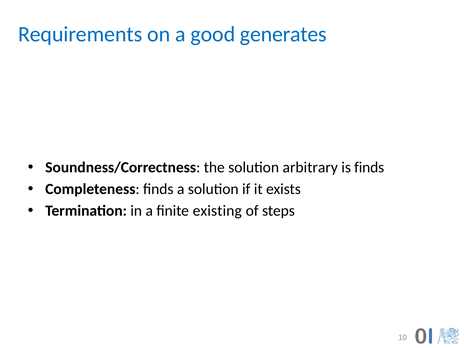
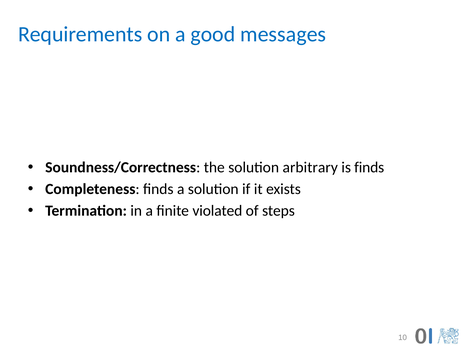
generates: generates -> messages
existing: existing -> violated
